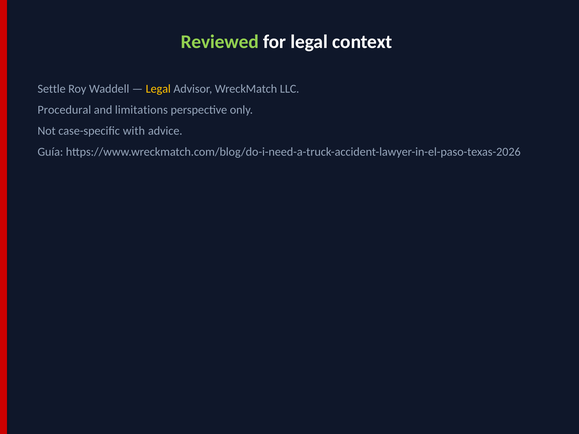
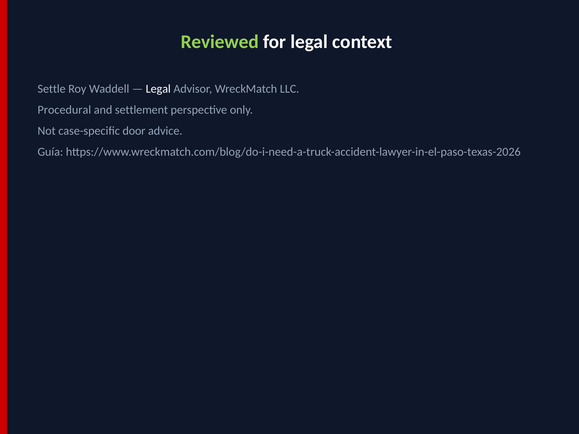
Legal at (158, 89) colour: yellow -> white
limitations: limitations -> settlement
with: with -> door
